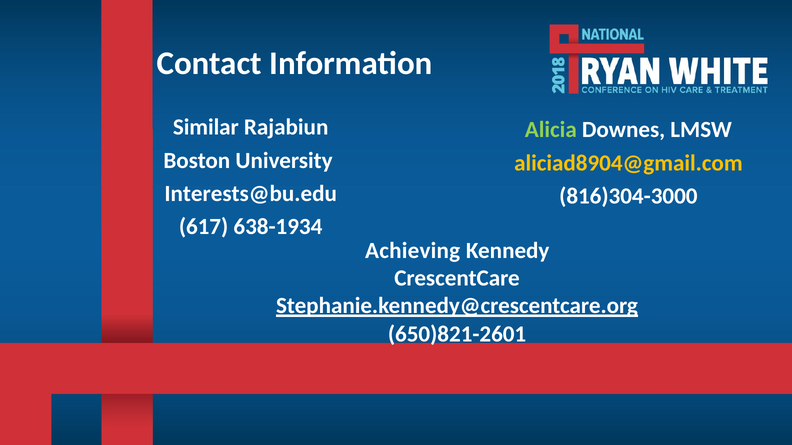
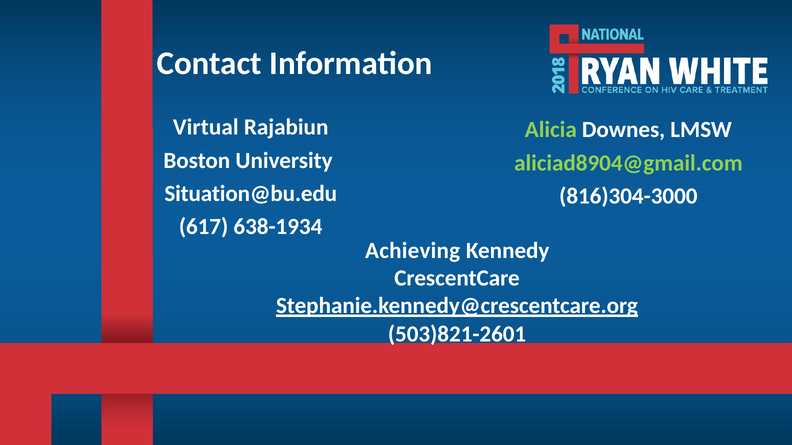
Similar: Similar -> Virtual
aliciad8904@gmail.com colour: yellow -> light green
Interests@bu.edu: Interests@bu.edu -> Situation@bu.edu
650)821-2601: 650)821-2601 -> 503)821-2601
